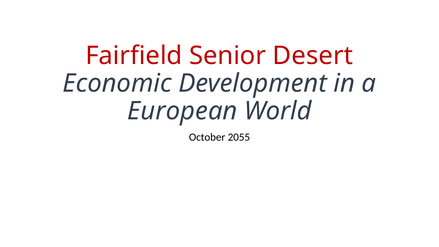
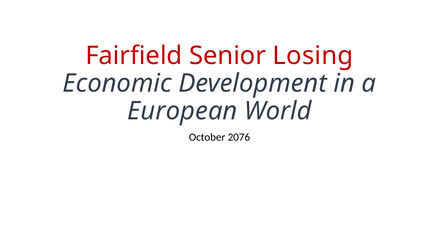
Desert: Desert -> Losing
2055: 2055 -> 2076
